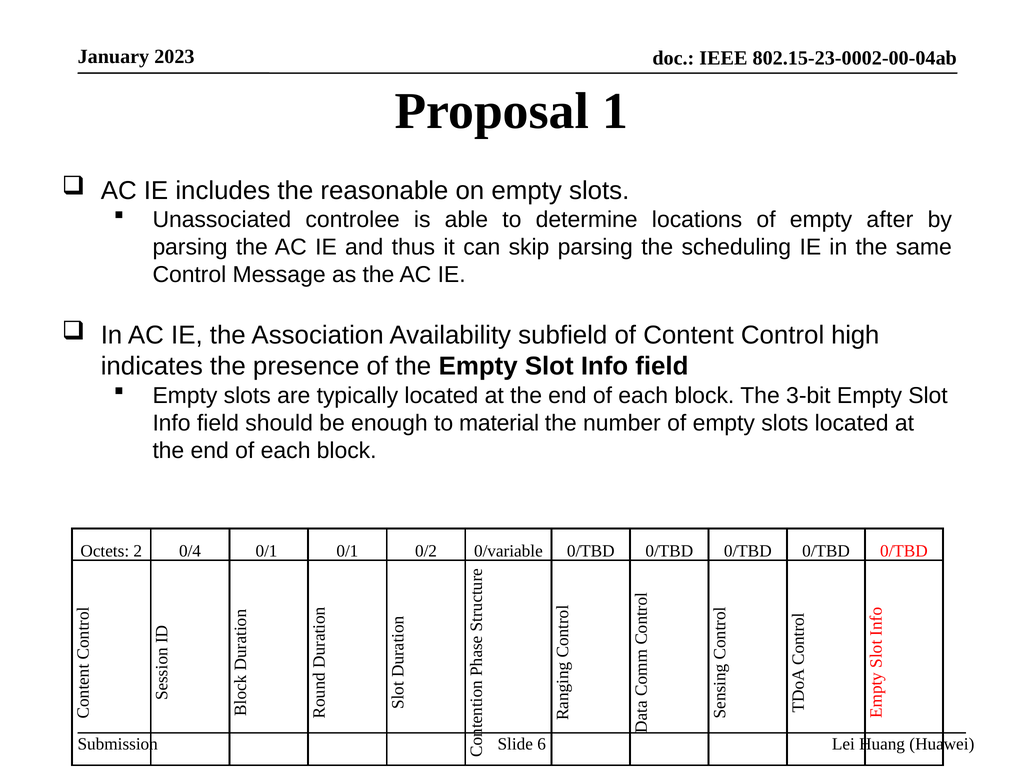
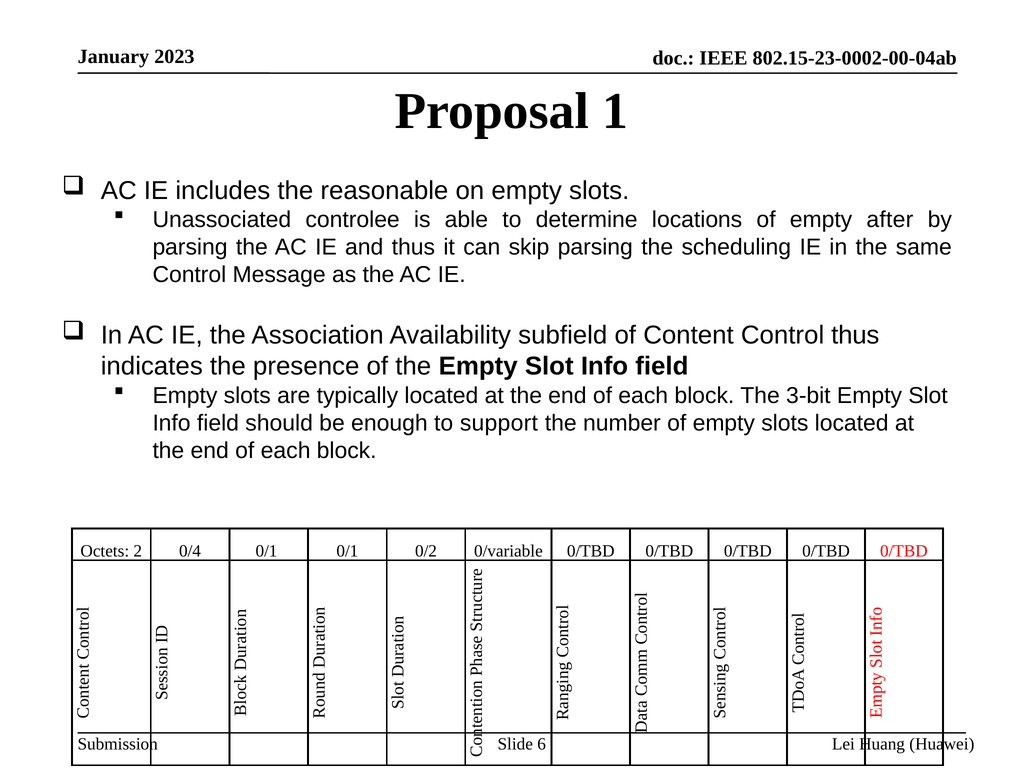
Control high: high -> thus
material: material -> support
